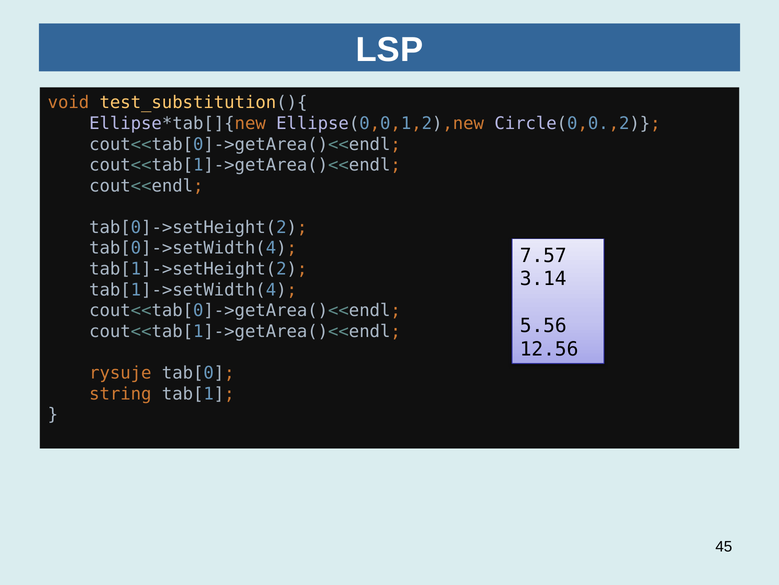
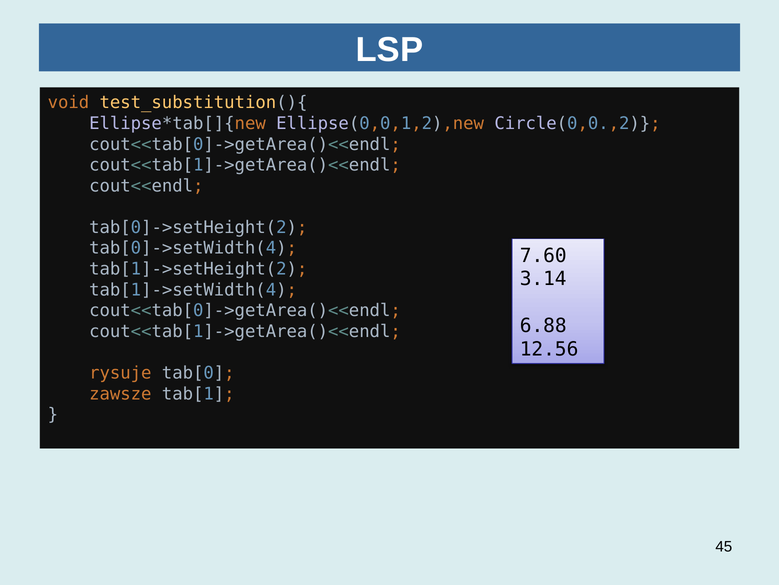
7.57: 7.57 -> 7.60
5.56: 5.56 -> 6.88
string: string -> zawsze
